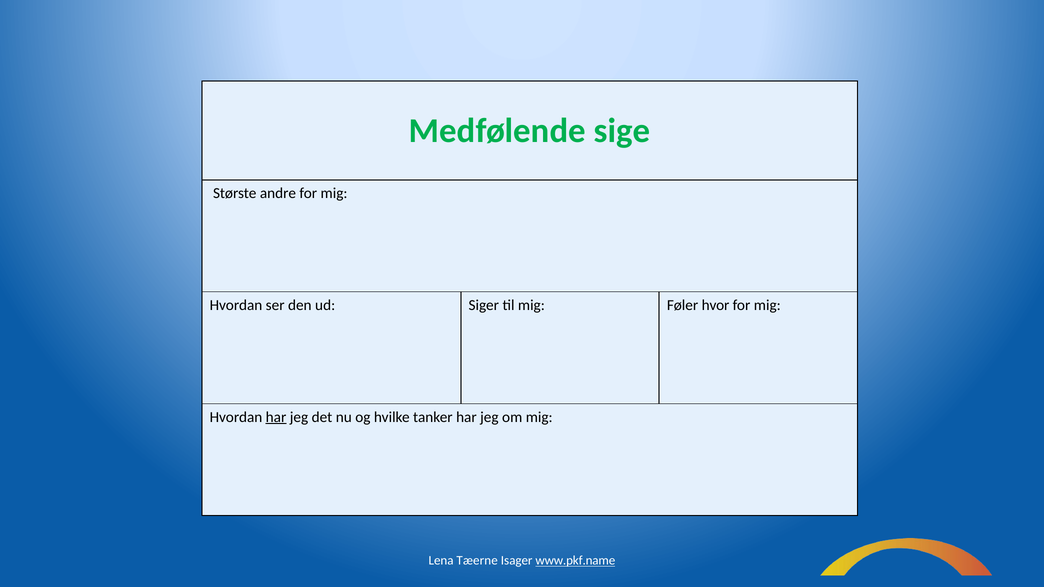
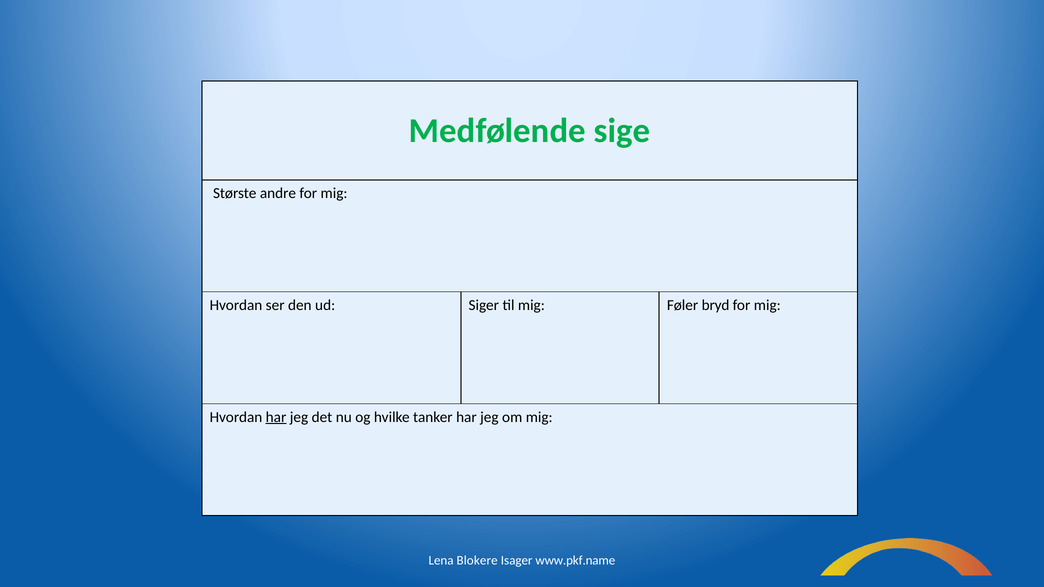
hvor: hvor -> bryd
Tæerne: Tæerne -> Blokere
www.pkf.name underline: present -> none
